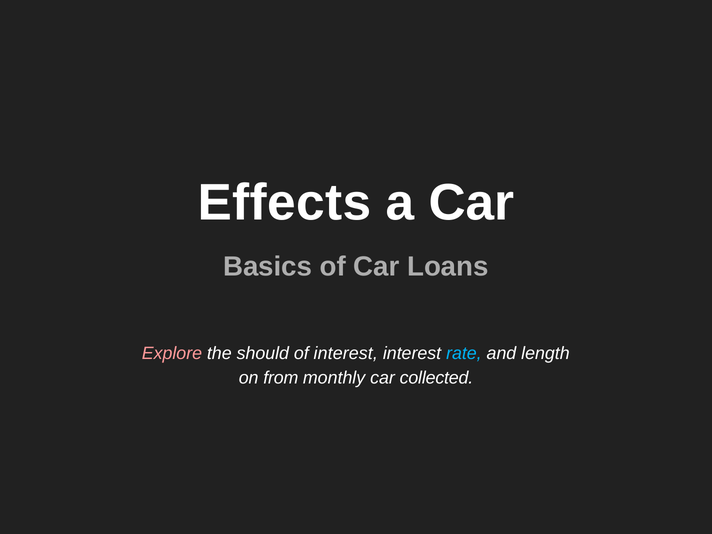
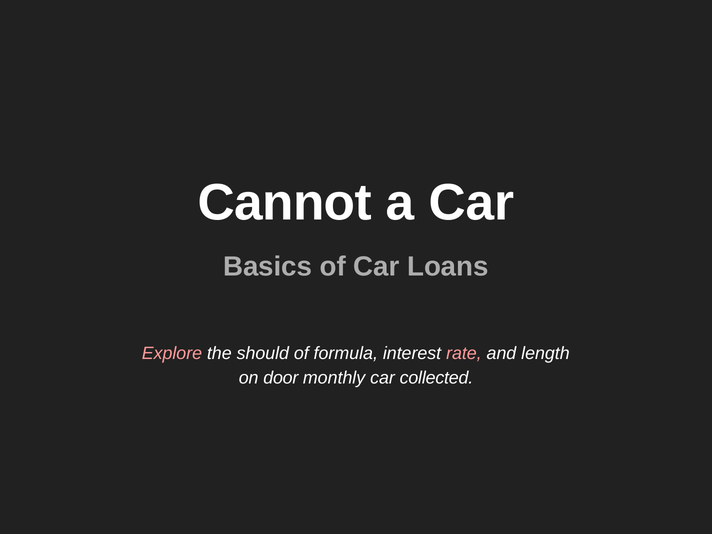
Effects: Effects -> Cannot
of interest: interest -> formula
rate colour: light blue -> pink
from: from -> door
